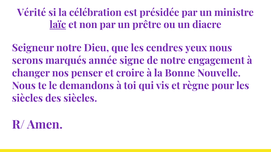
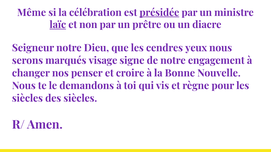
Vérité: Vérité -> Même
présidée underline: none -> present
année: année -> visage
